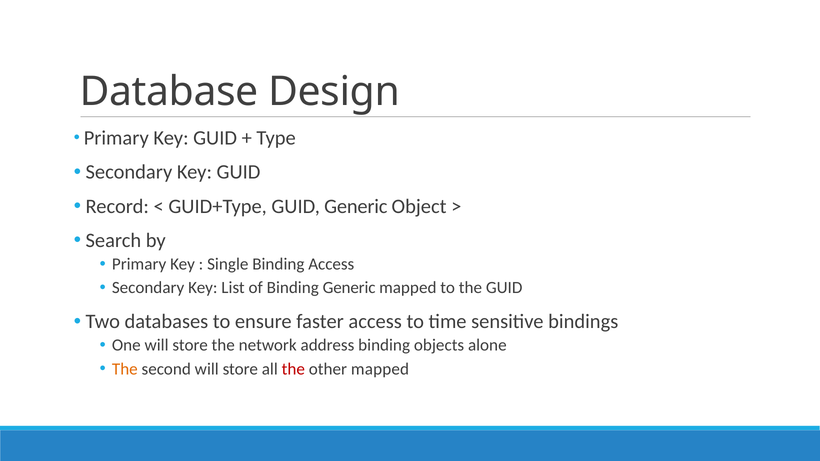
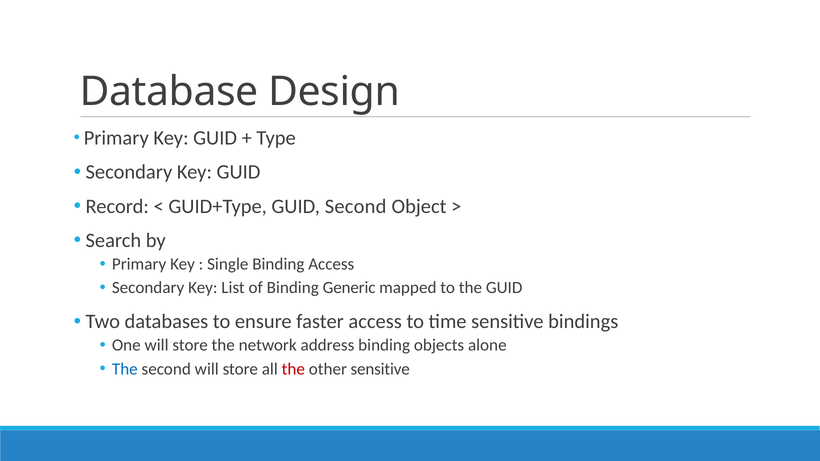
GUID Generic: Generic -> Second
The at (125, 369) colour: orange -> blue
other mapped: mapped -> sensitive
